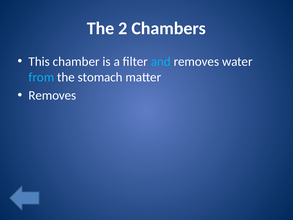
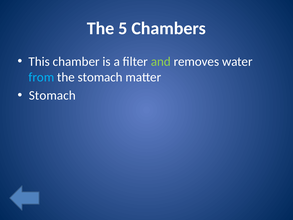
2: 2 -> 5
and colour: light blue -> light green
Removes at (52, 95): Removes -> Stomach
